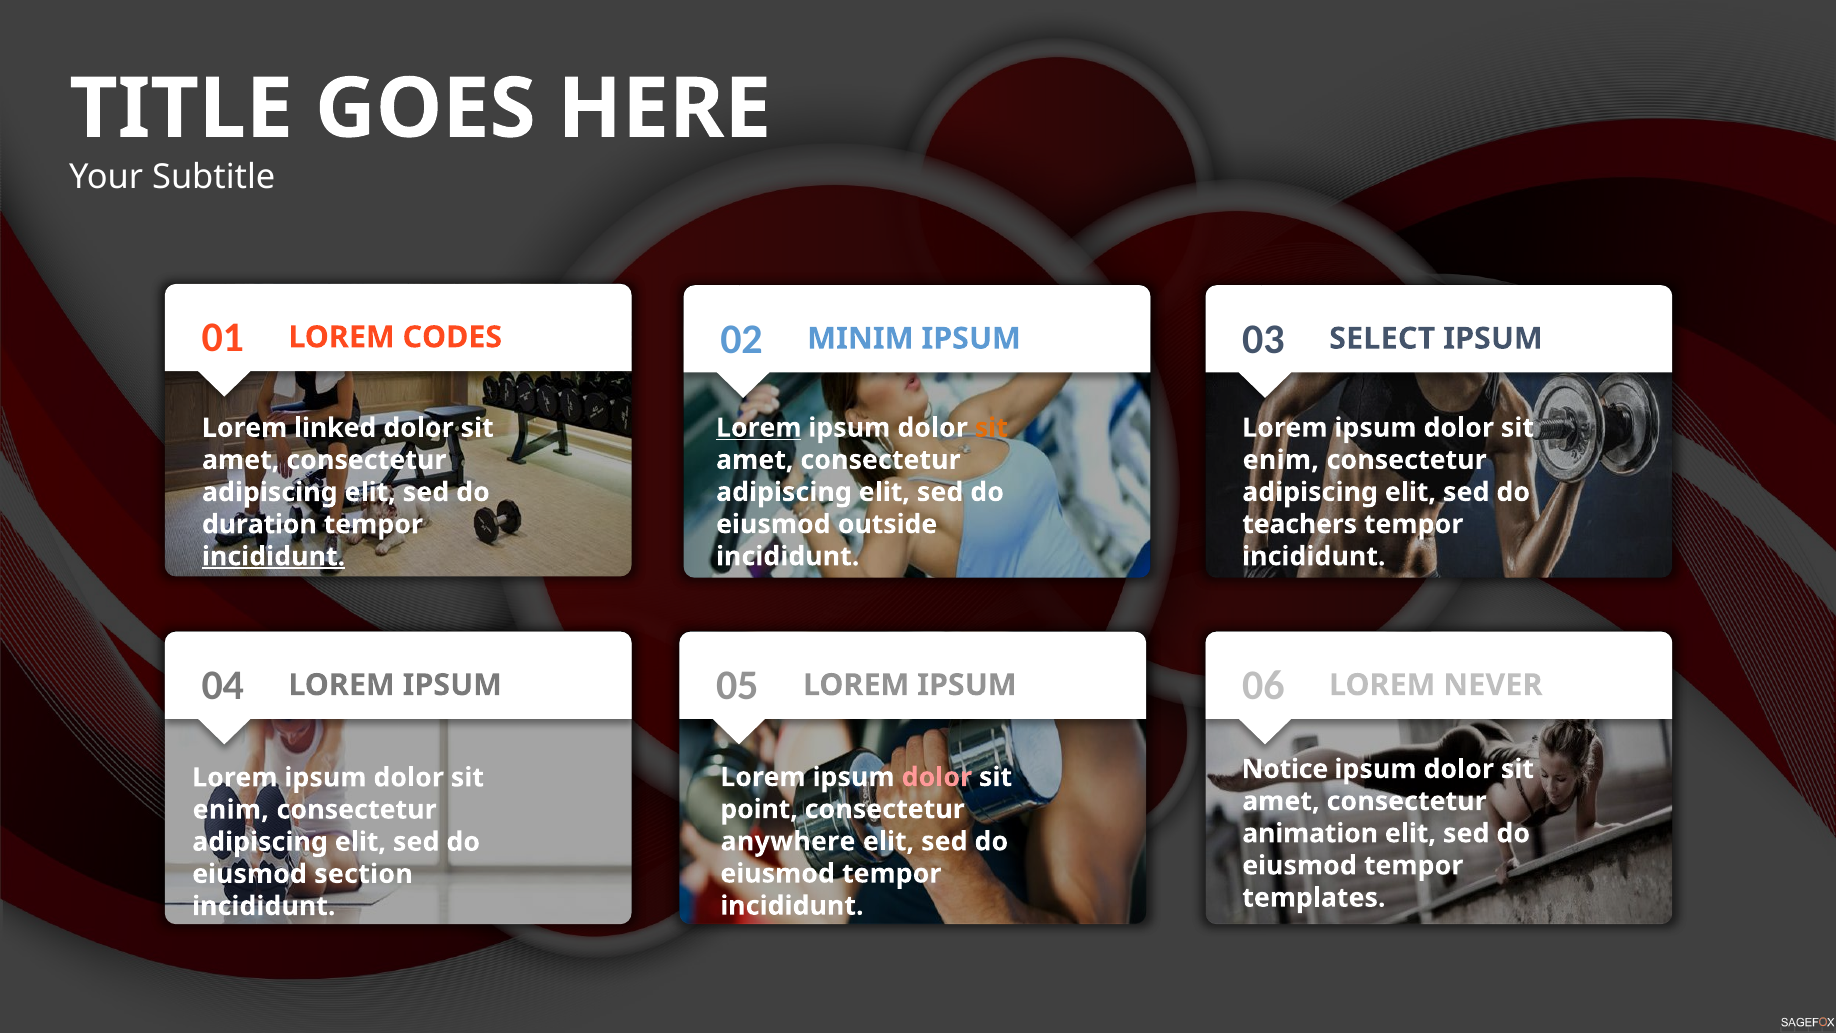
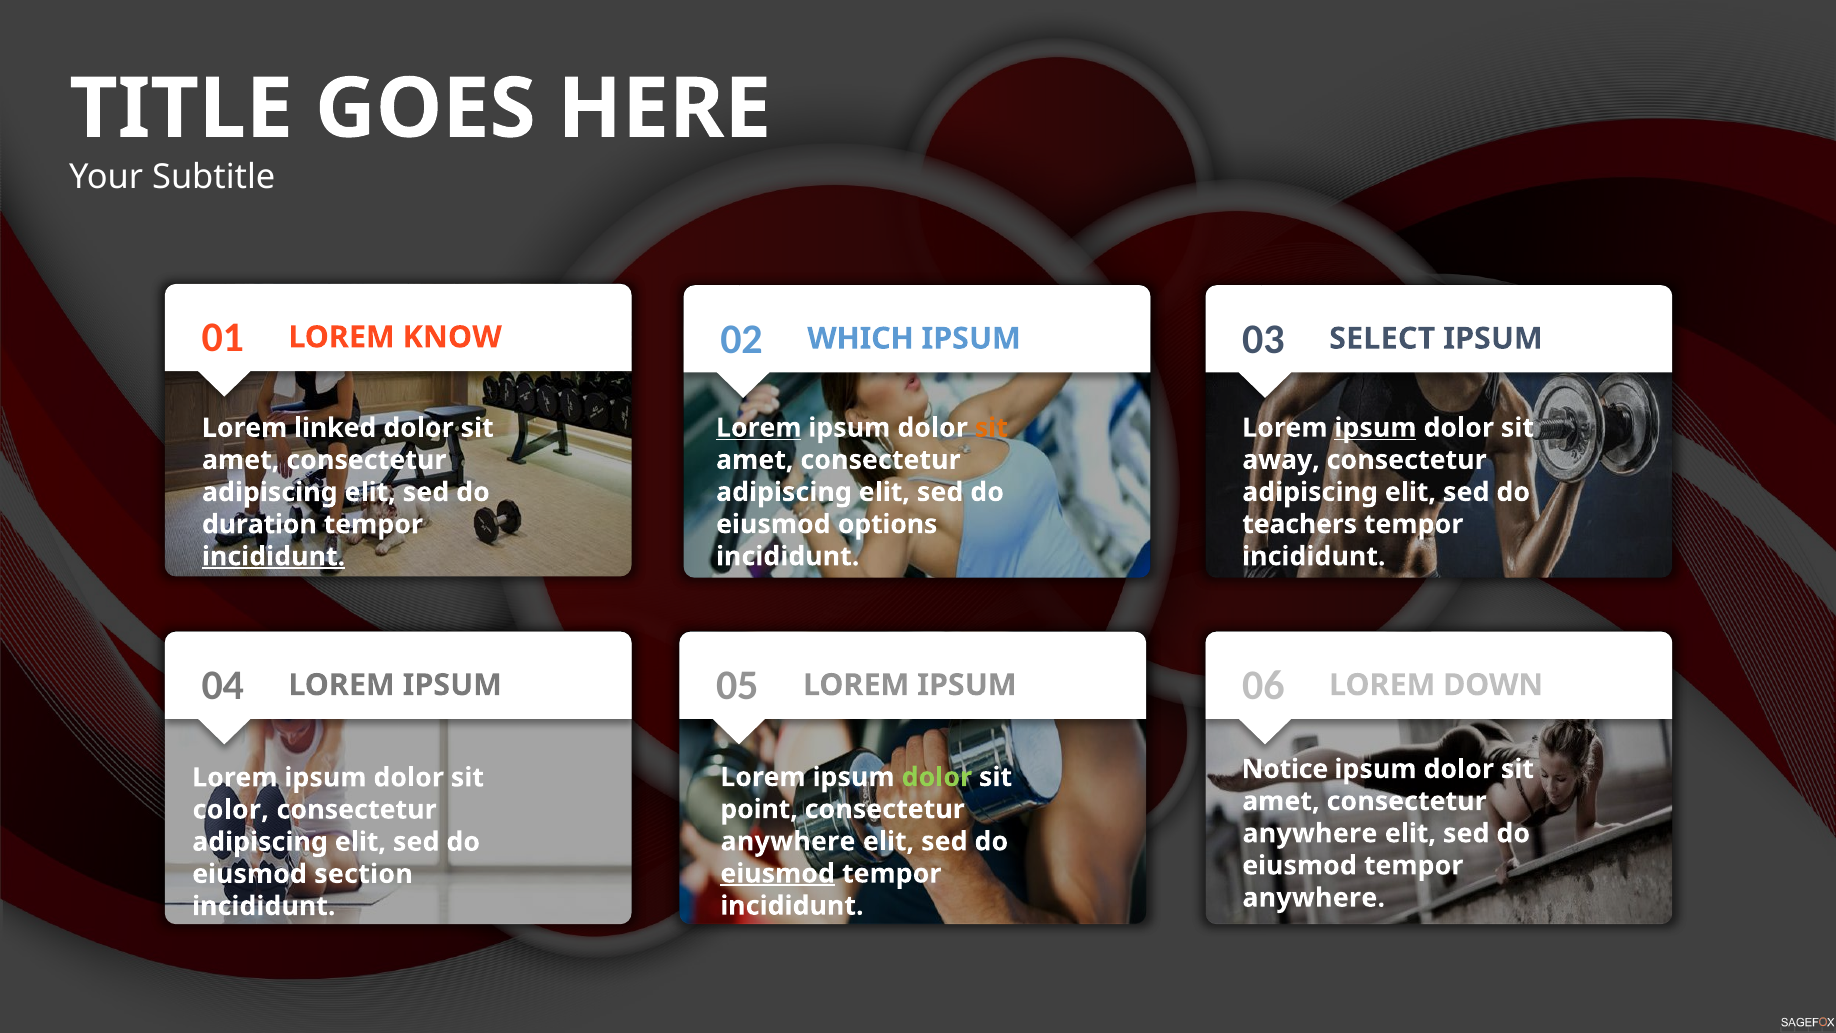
CODES: CODES -> KNOW
MINIM: MINIM -> WHICH
ipsum at (1375, 428) underline: none -> present
enim at (1281, 460): enim -> away
outside: outside -> options
NEVER: NEVER -> DOWN
dolor at (937, 777) colour: pink -> light green
enim at (231, 810): enim -> color
animation at (1310, 833): animation -> anywhere
eiusmod at (778, 873) underline: none -> present
templates at (1314, 898): templates -> anywhere
